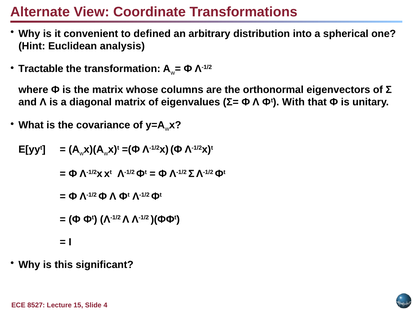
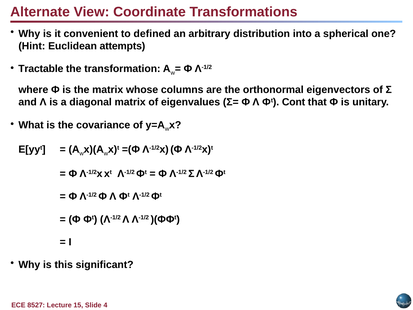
analysis: analysis -> attempts
With: With -> Cont
